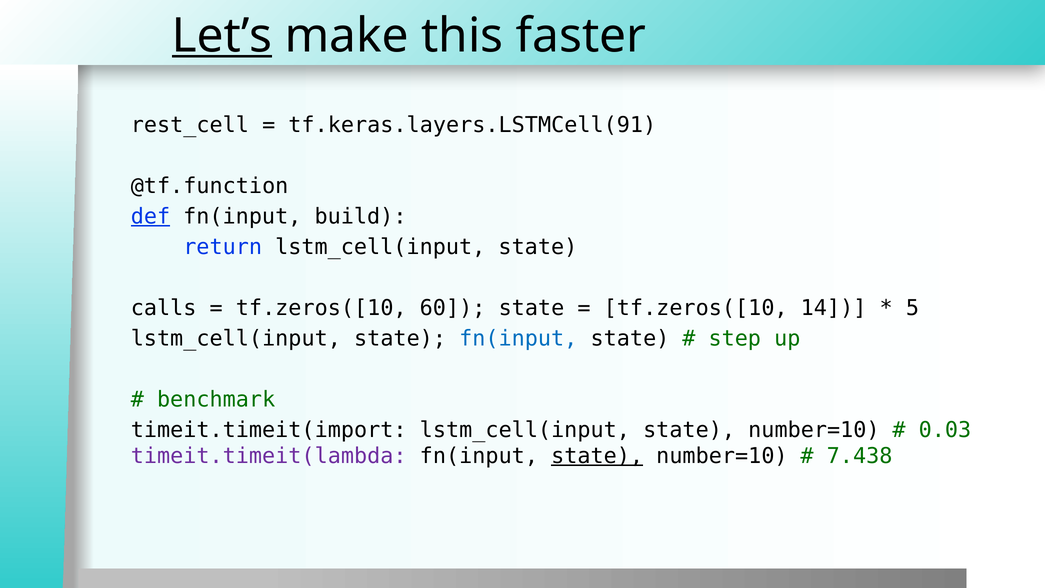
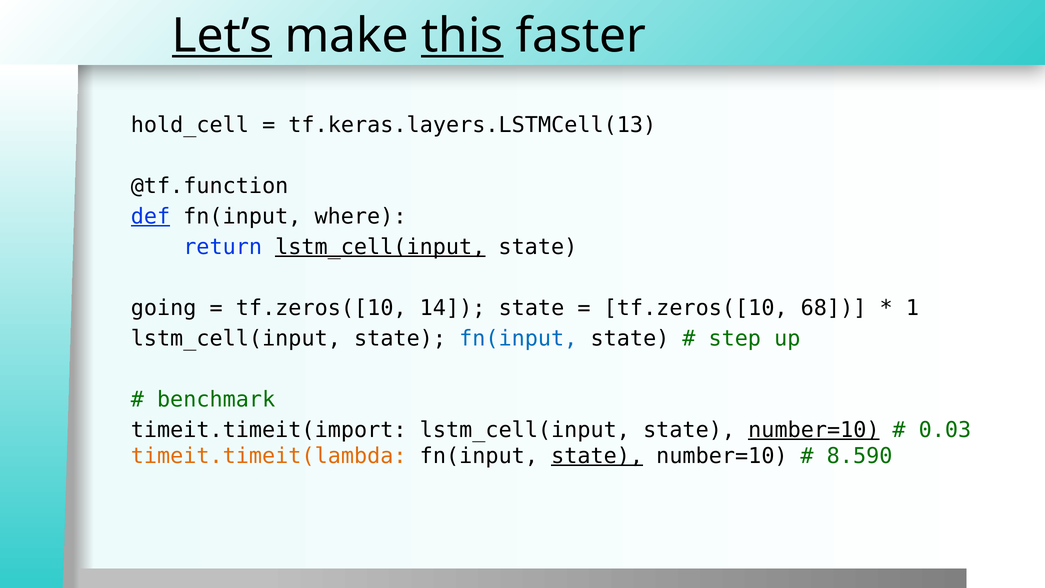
this underline: none -> present
rest_cell: rest_cell -> hold_cell
tf.keras.layers.LSTMCell(91: tf.keras.layers.LSTMCell(91 -> tf.keras.layers.LSTMCell(13
build: build -> where
lstm_cell(input at (380, 247) underline: none -> present
calls: calls -> going
60: 60 -> 14
14: 14 -> 68
5: 5 -> 1
number=10 at (814, 430) underline: none -> present
timeit.timeit(lambda colour: purple -> orange
7.438: 7.438 -> 8.590
